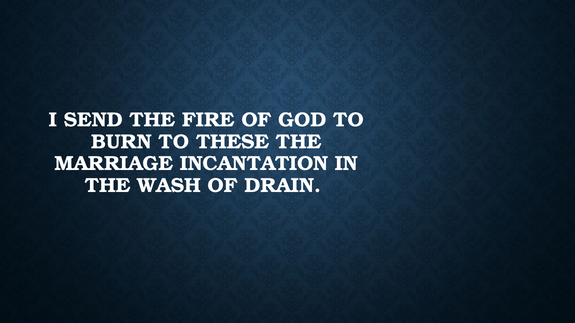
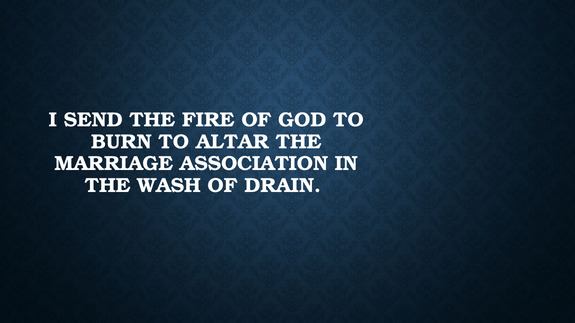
THESE: THESE -> ALTAR
INCANTATION: INCANTATION -> ASSOCIATION
